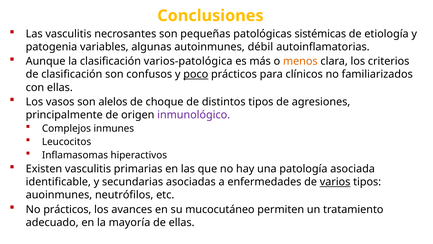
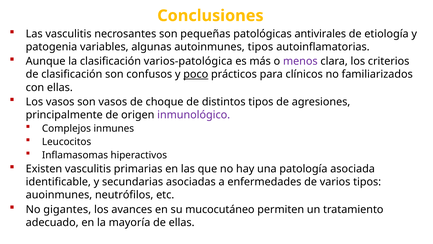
sistémicas: sistémicas -> antivirales
autoinmunes débil: débil -> tipos
menos colour: orange -> purple
son alelos: alelos -> vasos
varios underline: present -> none
No prácticos: prácticos -> gigantes
